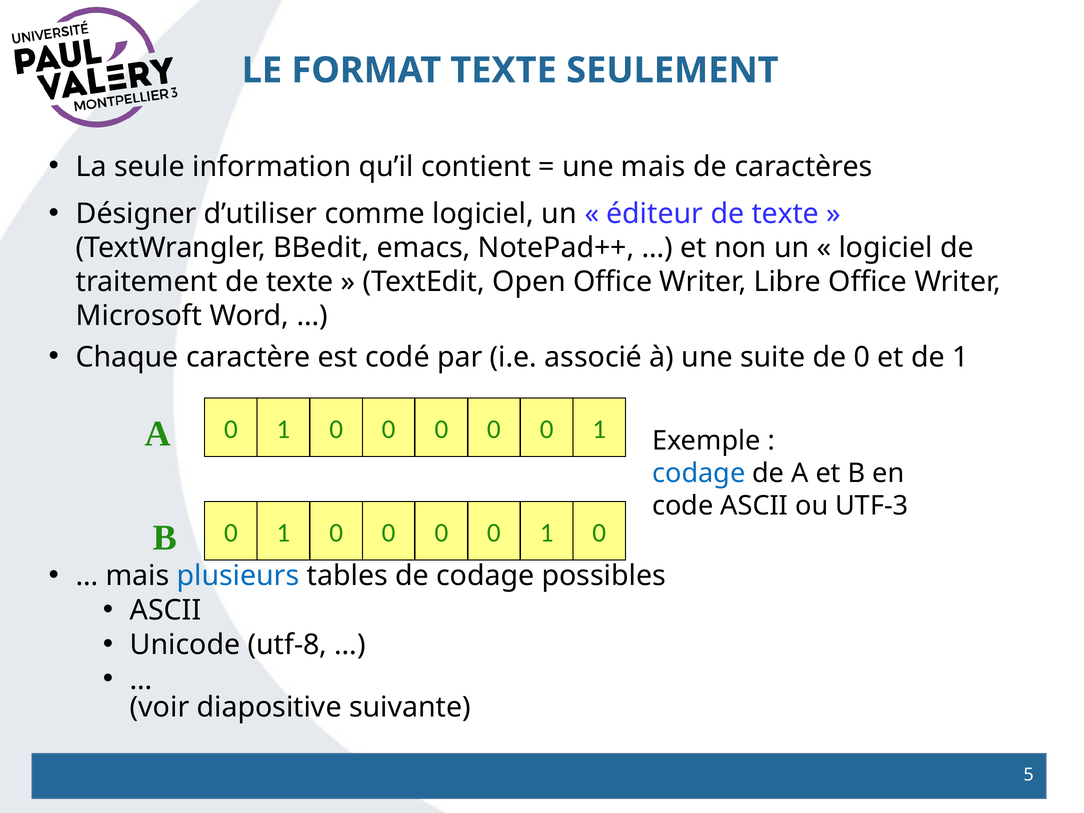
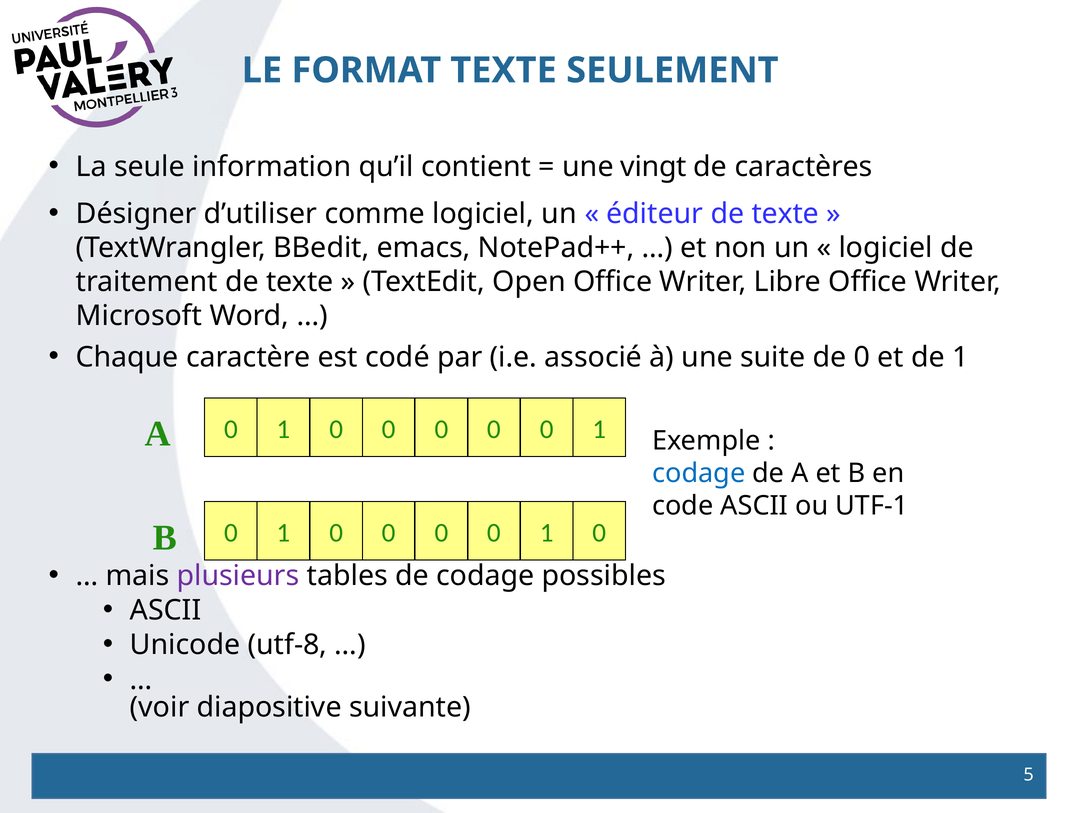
une mais: mais -> vingt
UTF-3: UTF-3 -> UTF-1
plusieurs colour: blue -> purple
